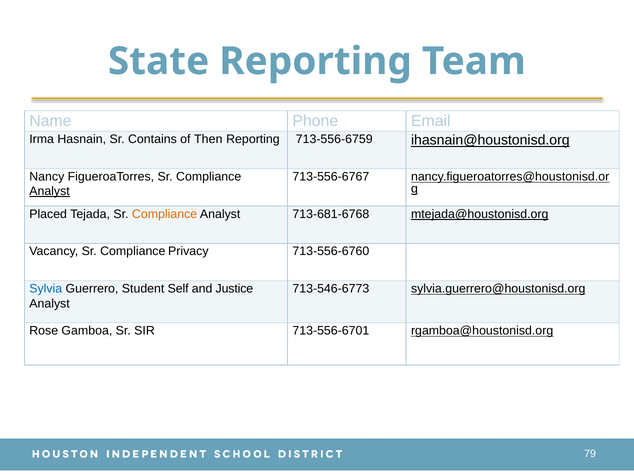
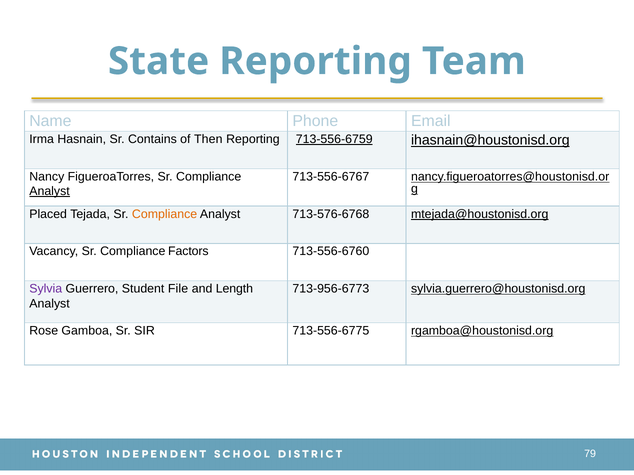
713-556-6759 underline: none -> present
713-681-6768: 713-681-6768 -> 713-576-6768
Privacy: Privacy -> Factors
Sylvia colour: blue -> purple
Self: Self -> File
Justice: Justice -> Length
713-546-6773: 713-546-6773 -> 713-956-6773
713-556-6701: 713-556-6701 -> 713-556-6775
